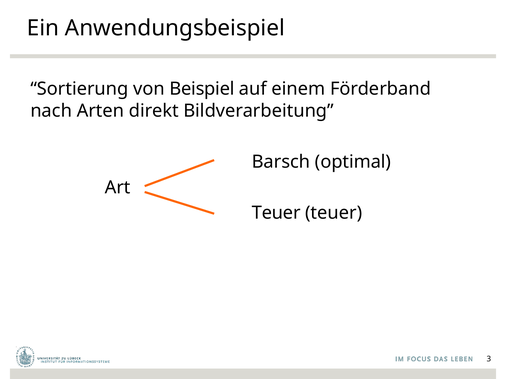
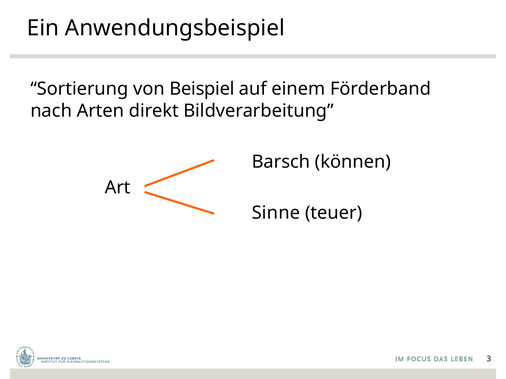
optimal: optimal -> können
Teuer at (276, 213): Teuer -> Sinne
